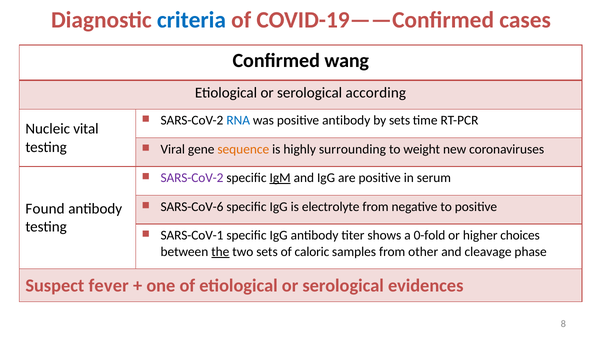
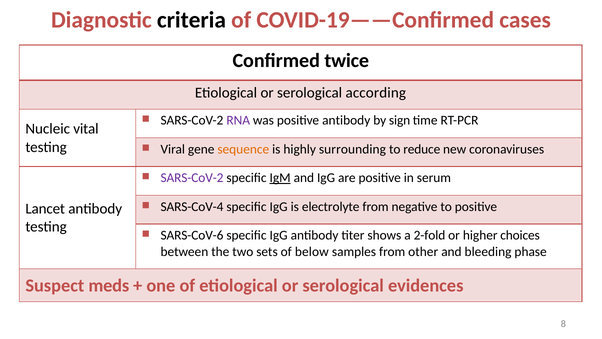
criteria colour: blue -> black
wang: wang -> twice
RNA colour: blue -> purple
by sets: sets -> sign
weight: weight -> reduce
SARS-CoV-6: SARS-CoV-6 -> SARS-CoV-4
Found: Found -> Lancet
SARS-CoV-1: SARS-CoV-1 -> SARS-CoV-6
0-fold: 0-fold -> 2-fold
the underline: present -> none
caloric: caloric -> below
cleavage: cleavage -> bleeding
fever: fever -> meds
